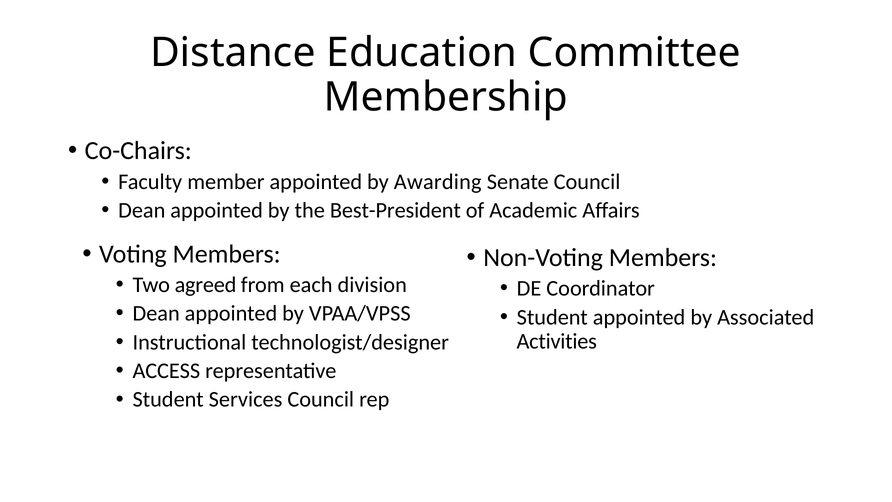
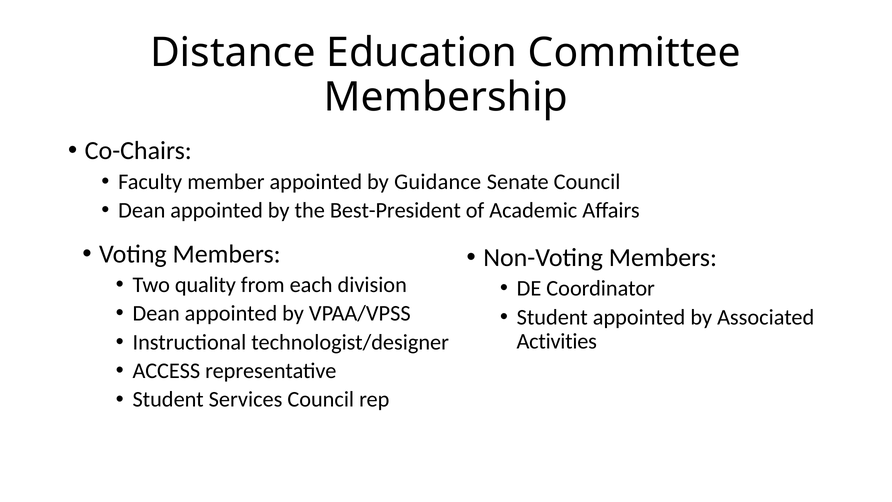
Awarding: Awarding -> Guidance
agreed: agreed -> quality
